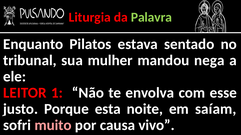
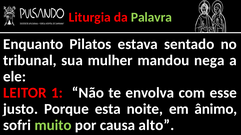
saíam: saíam -> ânimo
muito colour: pink -> light green
vivo: vivo -> alto
